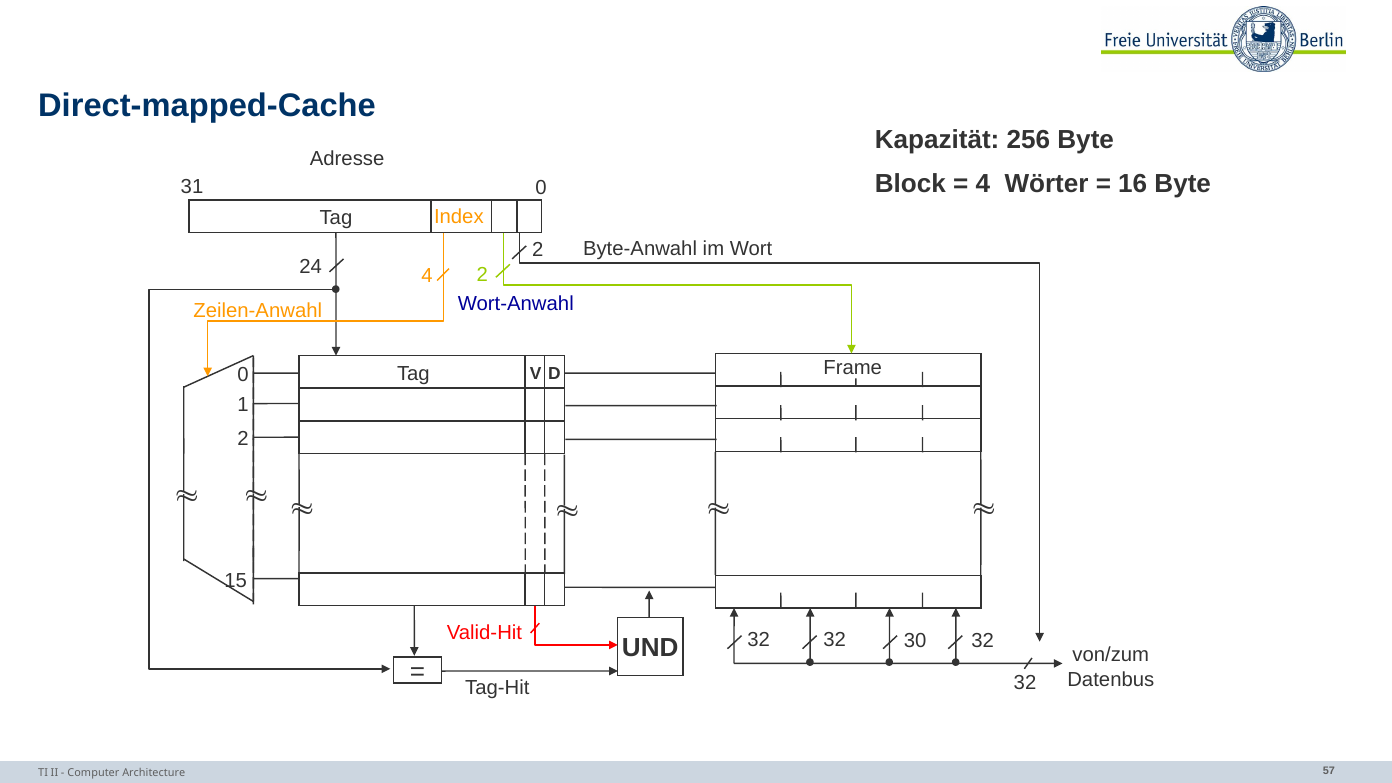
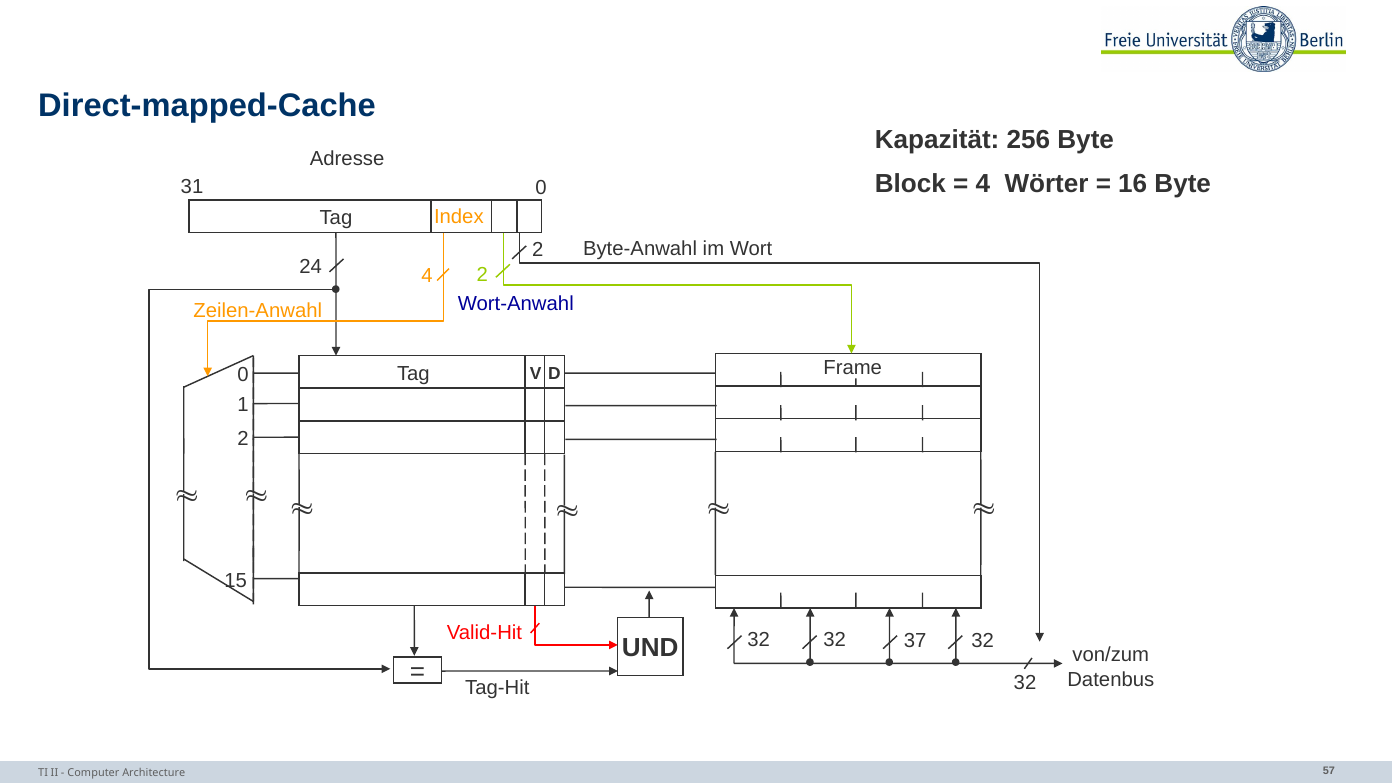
30: 30 -> 37
